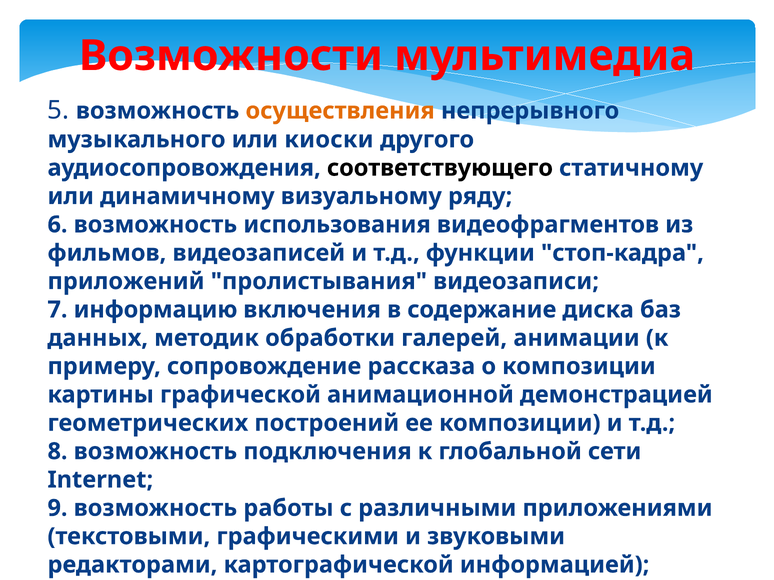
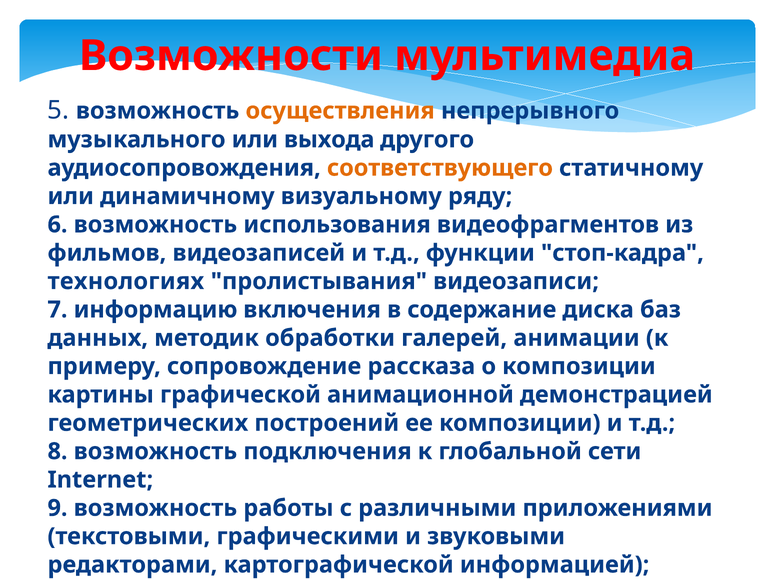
киоски: киоски -> выхода
соответствующего colour: black -> orange
приложений: приложений -> технологиях
